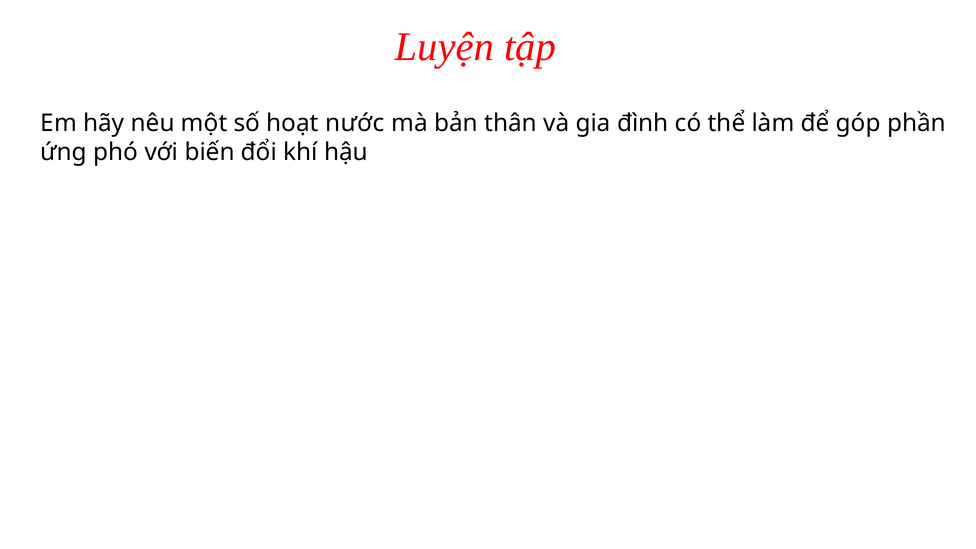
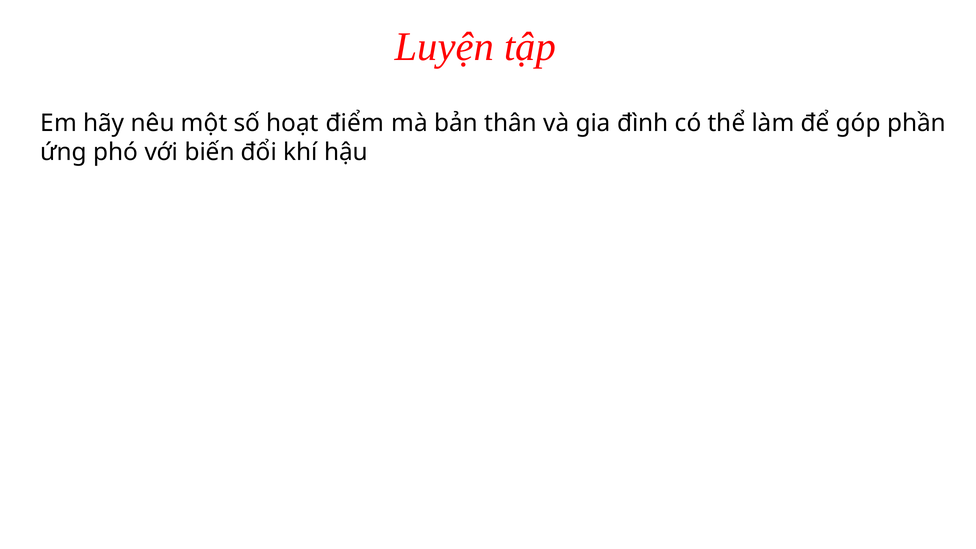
nước: nước -> điểm
